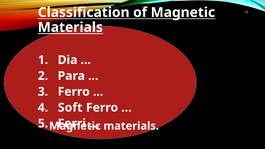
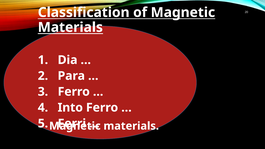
Soft: Soft -> Into
